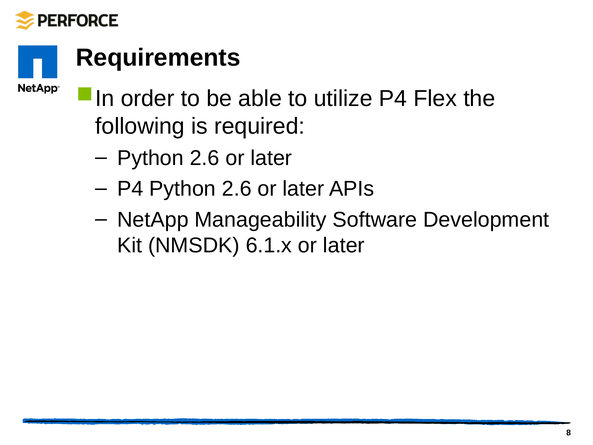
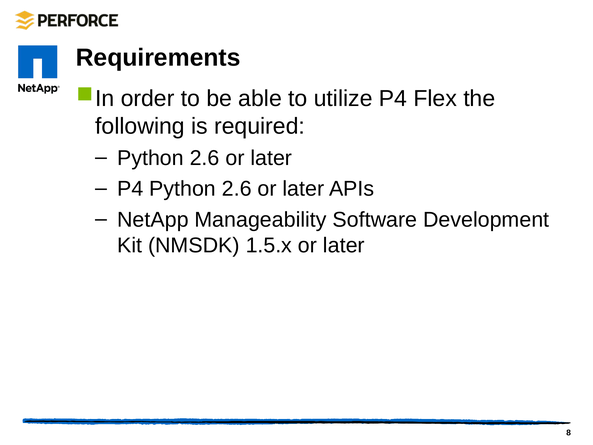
6.1.x: 6.1.x -> 1.5.x
